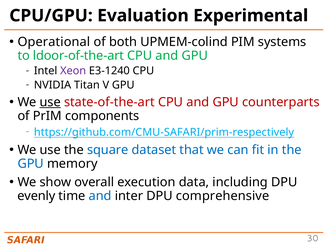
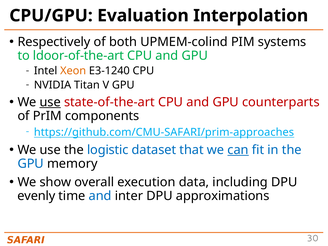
Experimental: Experimental -> Interpolation
Operational: Operational -> Respectively
Xeon colour: purple -> orange
https://github.com/CMU-SAFARI/prim-respectively: https://github.com/CMU-SAFARI/prim-respectively -> https://github.com/CMU-SAFARI/prim-approaches
square: square -> logistic
can underline: none -> present
comprehensive: comprehensive -> approximations
